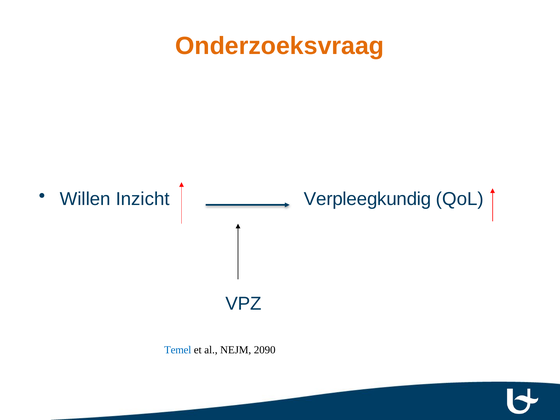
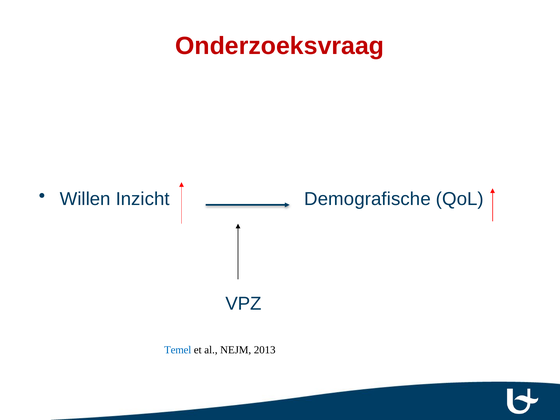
Onderzoeksvraag colour: orange -> red
Verpleegkundig: Verpleegkundig -> Demografische
2090: 2090 -> 2013
